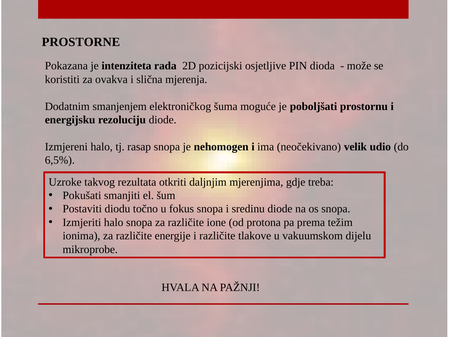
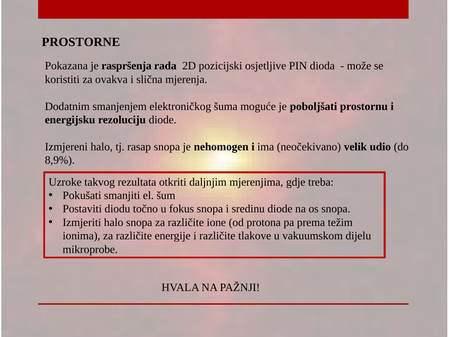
intenziteta: intenziteta -> raspršenja
6,5%: 6,5% -> 8,9%
